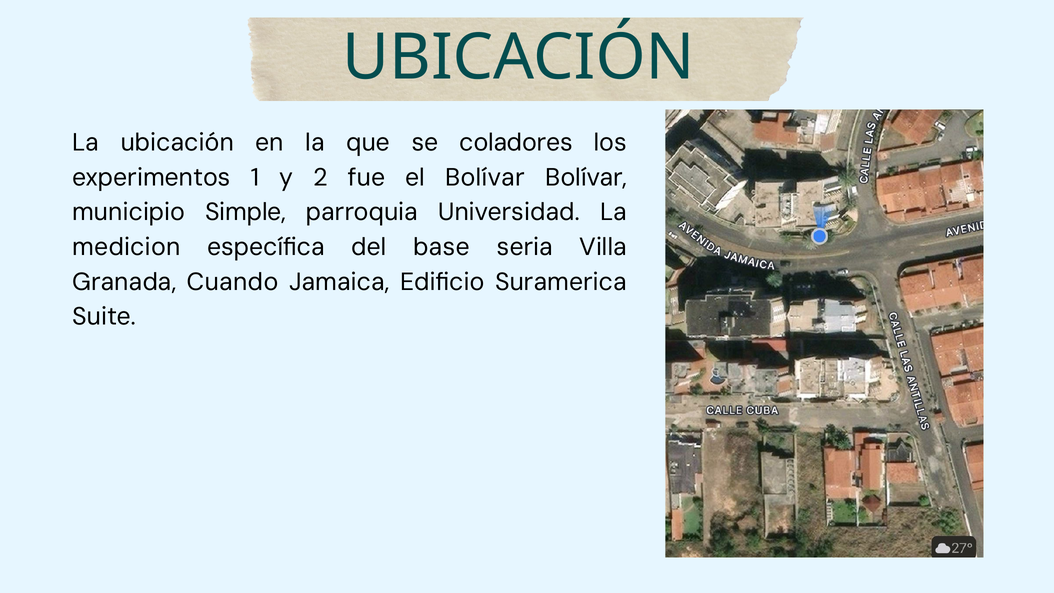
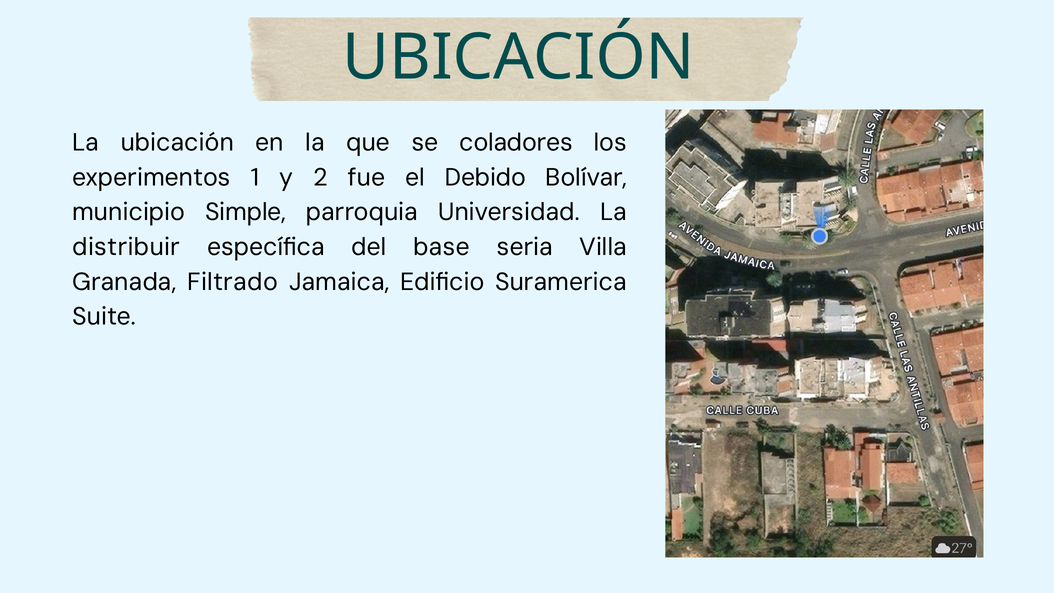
el Bolívar: Bolívar -> Debido
medicion: medicion -> distribuir
Cuando: Cuando -> Filtrado
